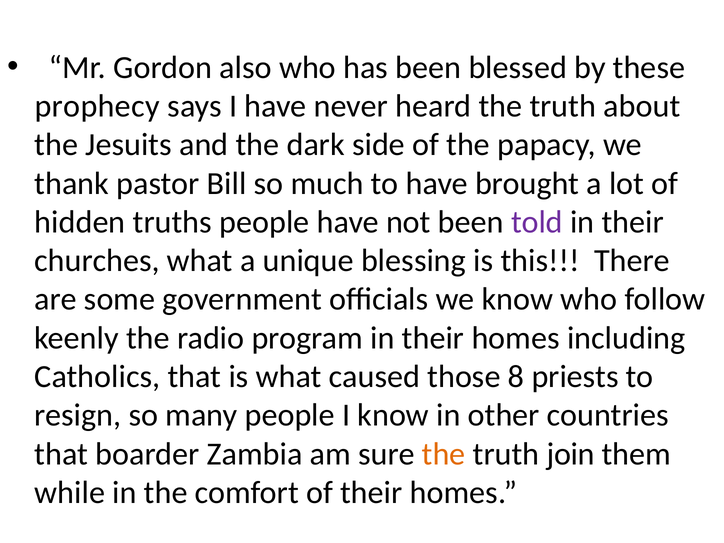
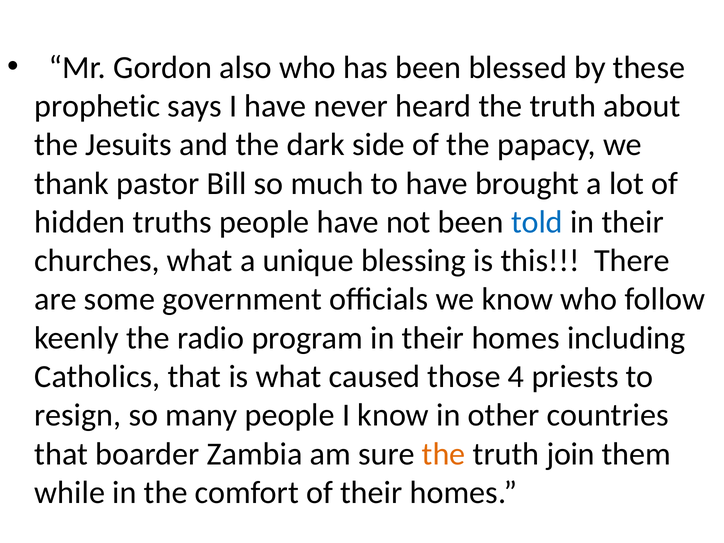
prophecy: prophecy -> prophetic
told colour: purple -> blue
8: 8 -> 4
